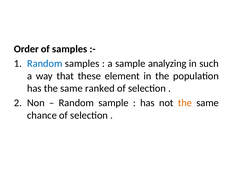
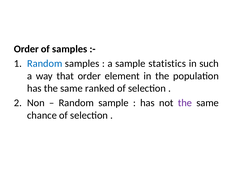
analyzing: analyzing -> statistics
that these: these -> order
the at (185, 103) colour: orange -> purple
